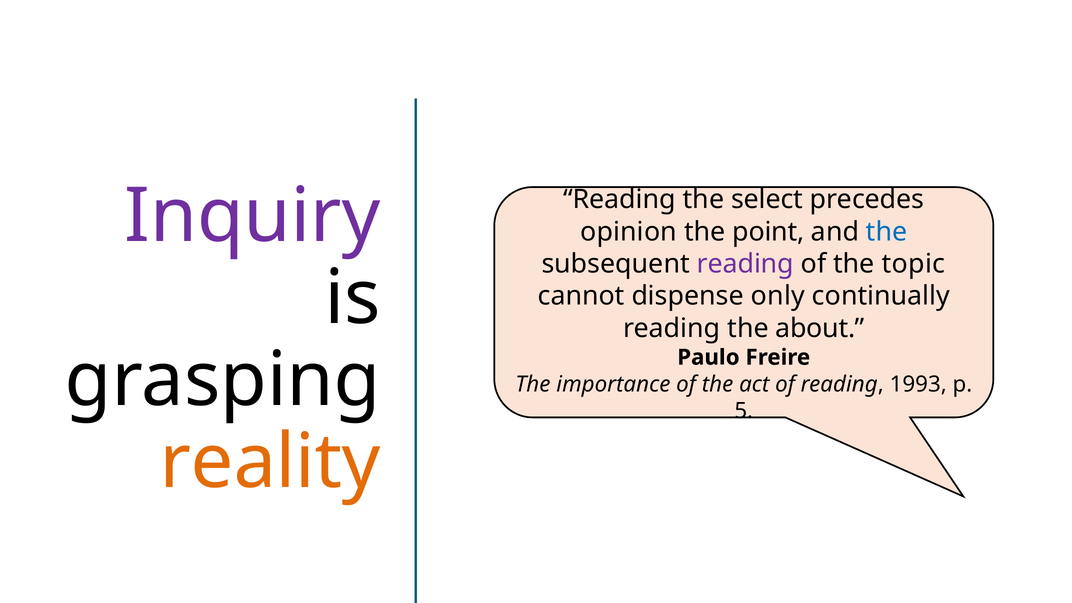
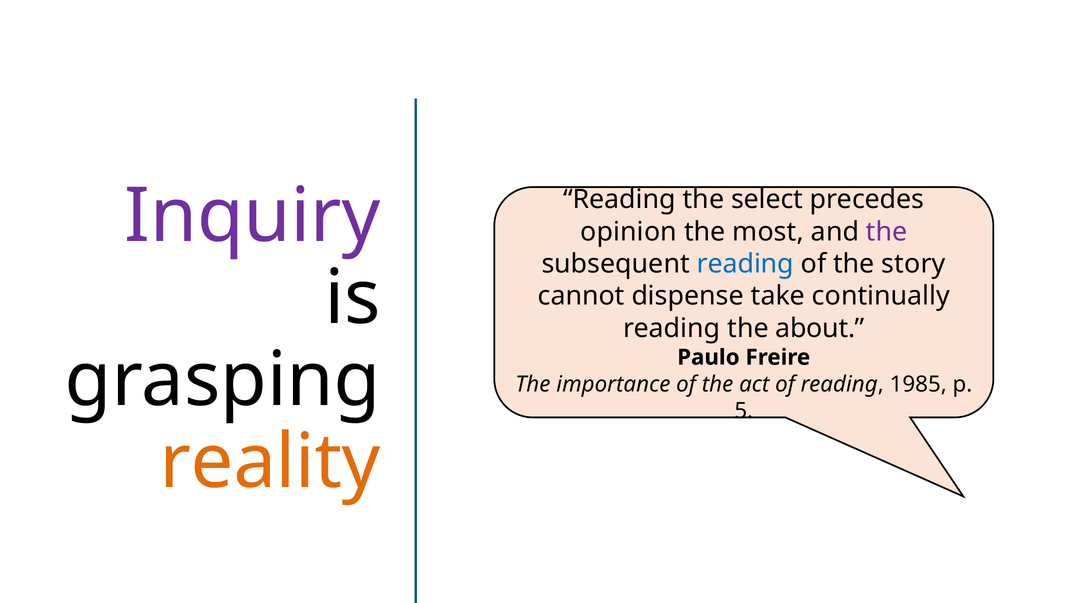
point: point -> most
the at (887, 232) colour: blue -> purple
reading at (745, 264) colour: purple -> blue
topic: topic -> story
only: only -> take
1993: 1993 -> 1985
